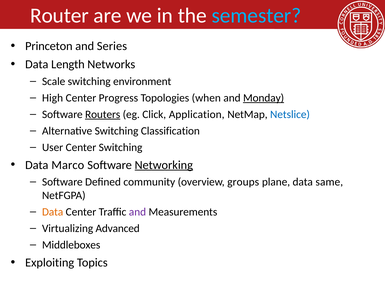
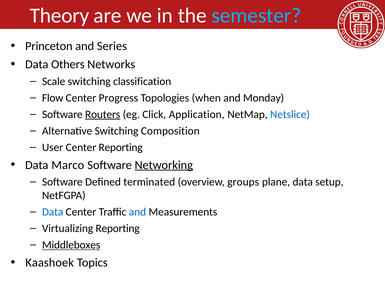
Router: Router -> Theory
Length: Length -> Others
environment: environment -> classification
High: High -> Flow
Monday underline: present -> none
Classification: Classification -> Composition
Center Switching: Switching -> Reporting
community: community -> terminated
same: same -> setup
Data at (53, 212) colour: orange -> blue
and at (137, 212) colour: purple -> blue
Virtualizing Advanced: Advanced -> Reporting
Middleboxes underline: none -> present
Exploiting: Exploiting -> Kaashoek
